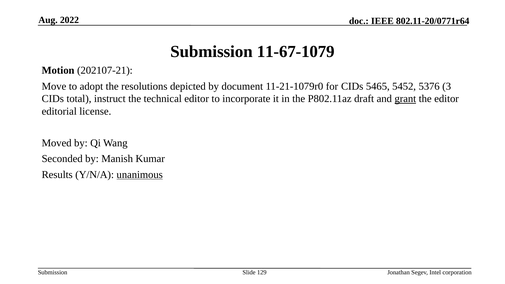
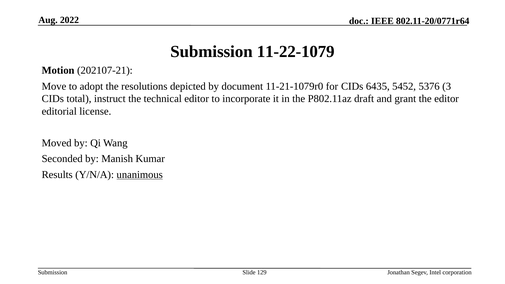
11-67-1079: 11-67-1079 -> 11-22-1079
5465: 5465 -> 6435
grant underline: present -> none
